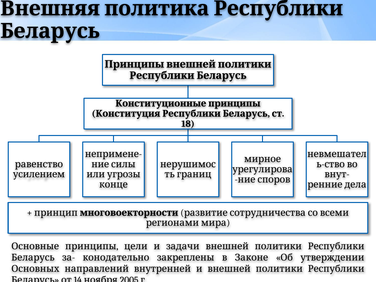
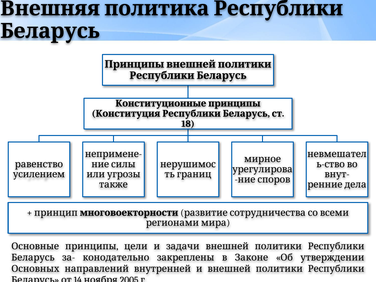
конце: конце -> также
